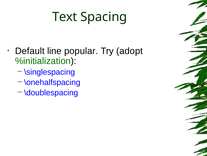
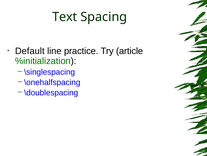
popular: popular -> practice
adopt: adopt -> article
